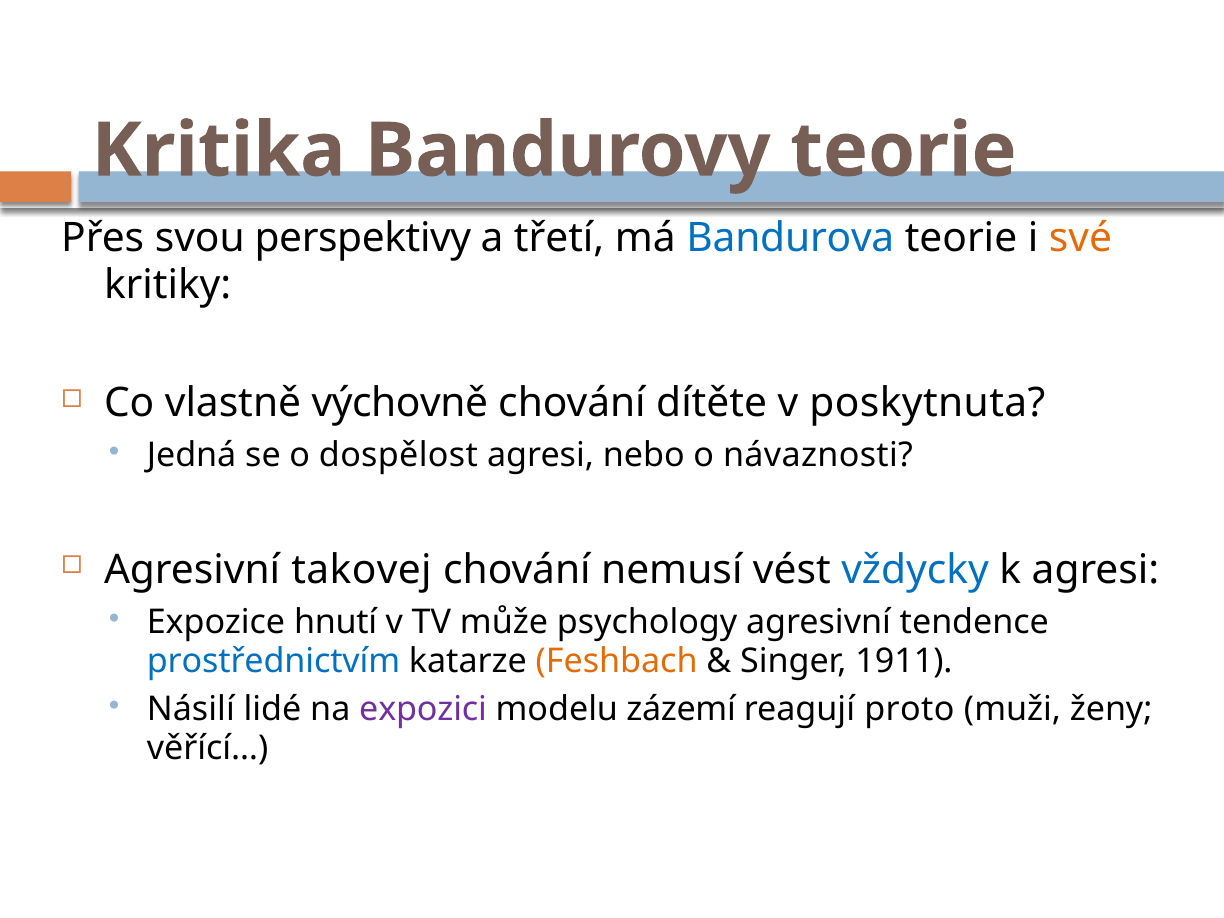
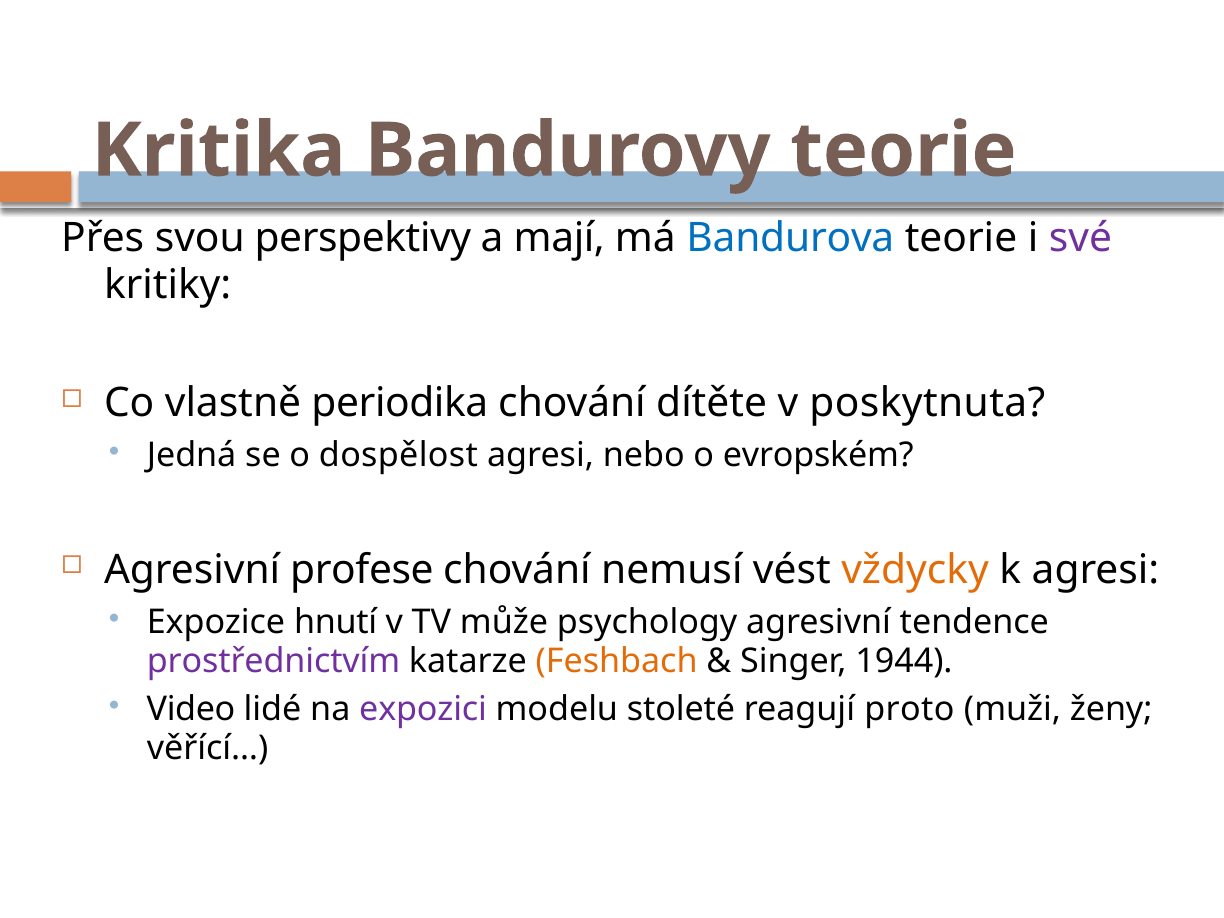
třetí: třetí -> mají
své colour: orange -> purple
výchovně: výchovně -> periodika
návaznosti: návaznosti -> evropském
takovej: takovej -> profese
vždycky colour: blue -> orange
prostřednictvím colour: blue -> purple
1911: 1911 -> 1944
Násilí: Násilí -> Video
zázemí: zázemí -> stoleté
